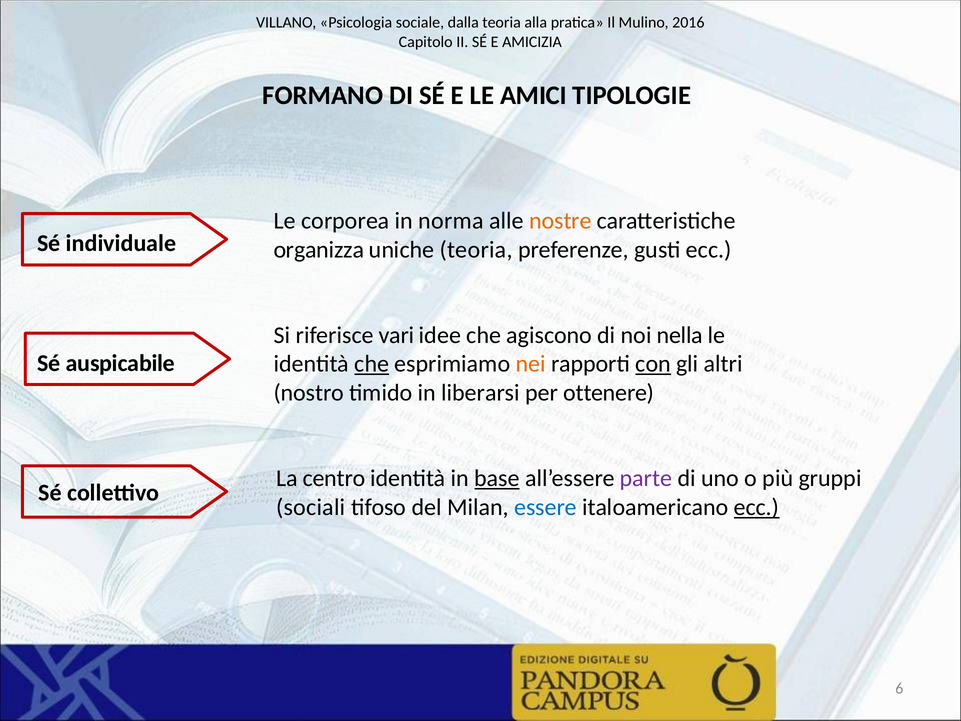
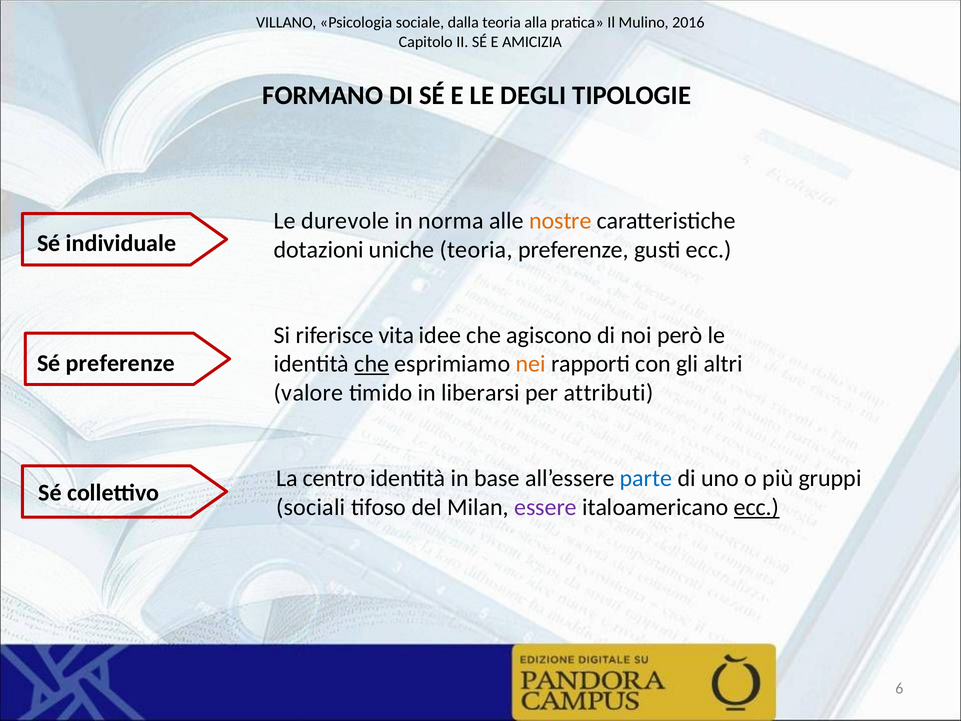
AMICI: AMICI -> DEGLI
corporea: corporea -> durevole
organizza: organizza -> dotazioni
vari: vari -> vita
nella: nella -> però
Sé auspicabile: auspicabile -> preferenze
con underline: present -> none
nostro: nostro -> valore
ottenere: ottenere -> attributi
base underline: present -> none
parte colour: purple -> blue
essere colour: blue -> purple
